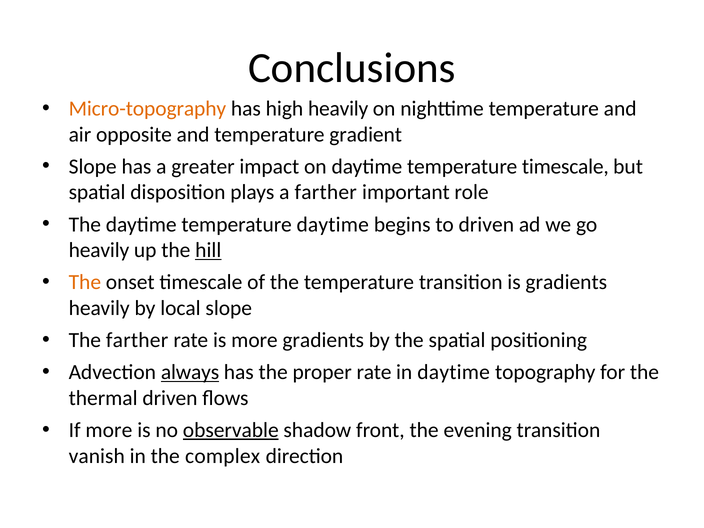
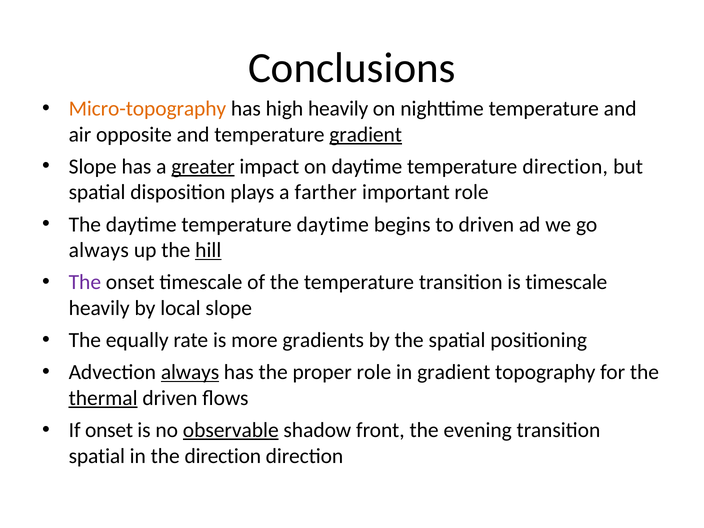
gradient at (366, 134) underline: none -> present
greater underline: none -> present
temperature timescale: timescale -> direction
heavily at (99, 250): heavily -> always
The at (85, 282) colour: orange -> purple
is gradients: gradients -> timescale
The farther: farther -> equally
proper rate: rate -> role
in daytime: daytime -> gradient
thermal underline: none -> present
If more: more -> onset
vanish at (97, 456): vanish -> spatial
the complex: complex -> direction
